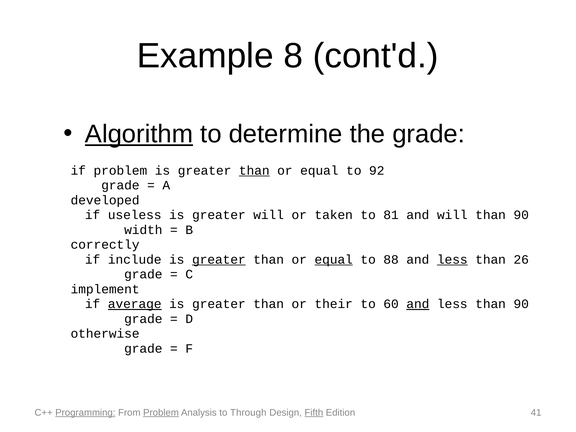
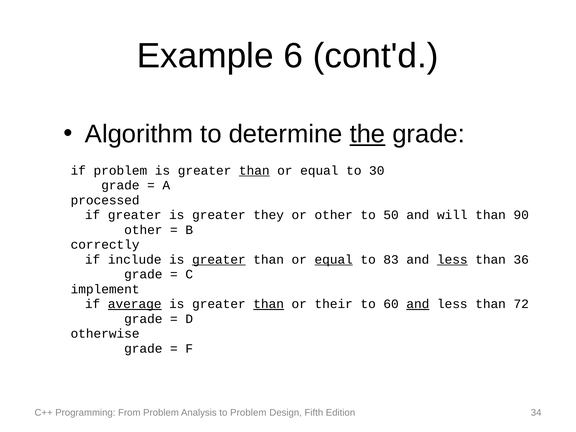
8: 8 -> 6
Algorithm underline: present -> none
the underline: none -> present
92: 92 -> 30
developed: developed -> processed
if useless: useless -> greater
greater will: will -> they
or taken: taken -> other
81: 81 -> 50
width at (143, 230): width -> other
88: 88 -> 83
26: 26 -> 36
than at (269, 304) underline: none -> present
less than 90: 90 -> 72
Programming underline: present -> none
Problem at (161, 413) underline: present -> none
to Through: Through -> Problem
Fifth underline: present -> none
41: 41 -> 34
